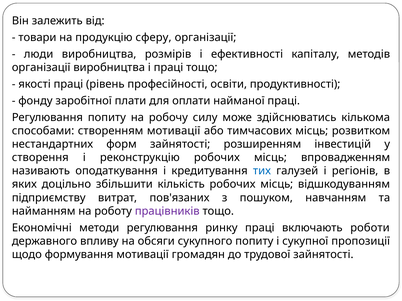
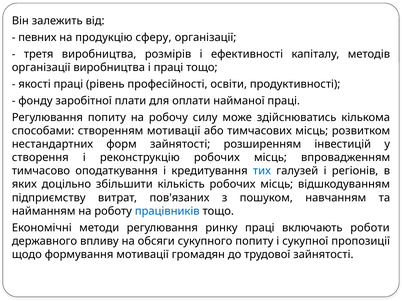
товари: товари -> певних
люди: люди -> третя
називають: називають -> тимчасово
працівників colour: purple -> blue
